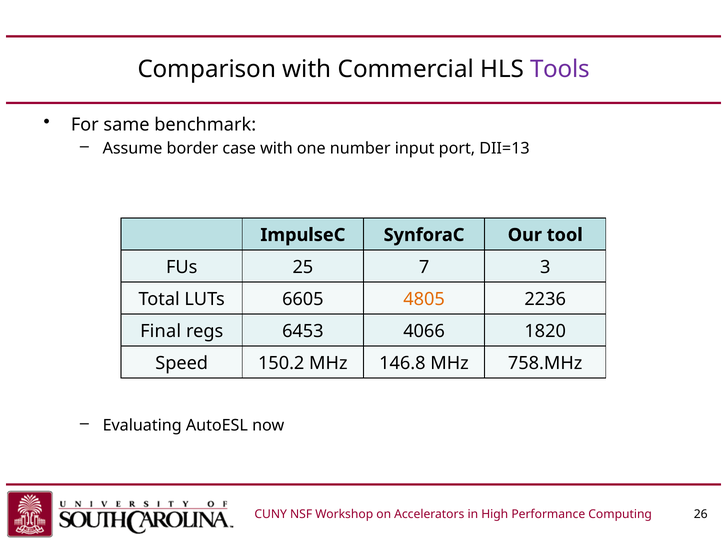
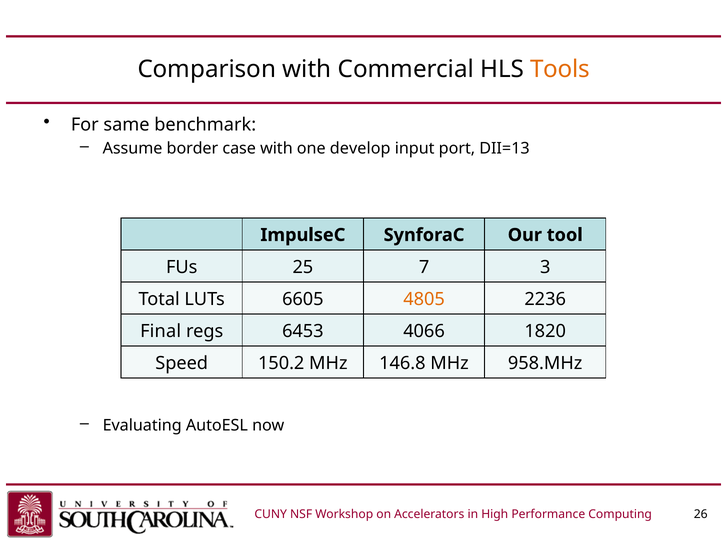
Tools colour: purple -> orange
number: number -> develop
758.MHz: 758.MHz -> 958.MHz
